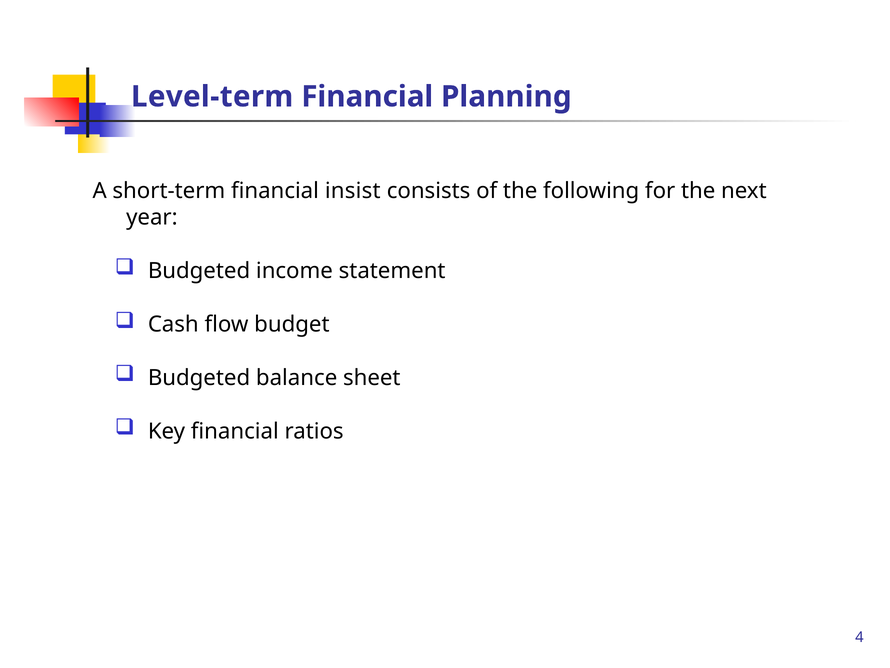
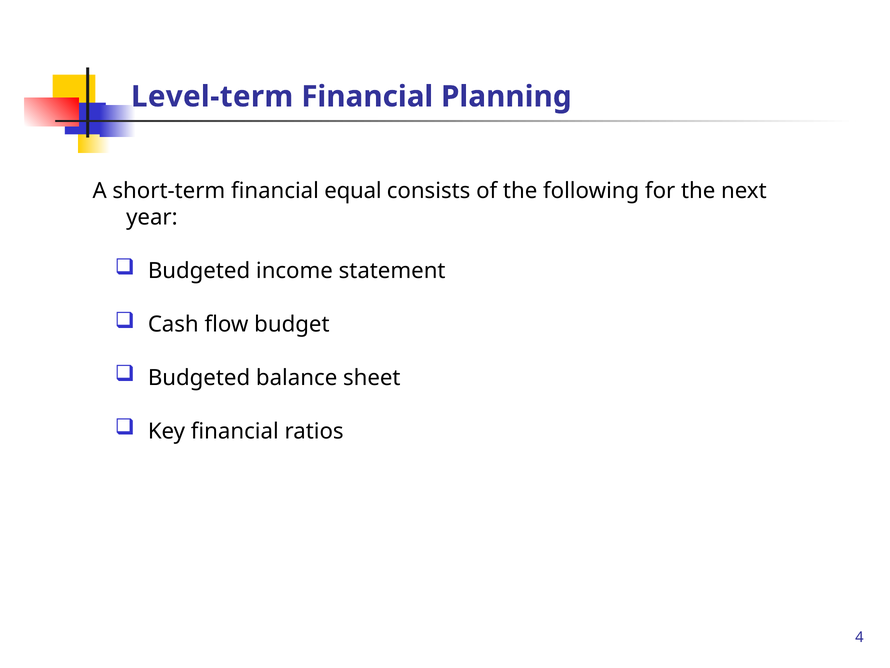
insist: insist -> equal
